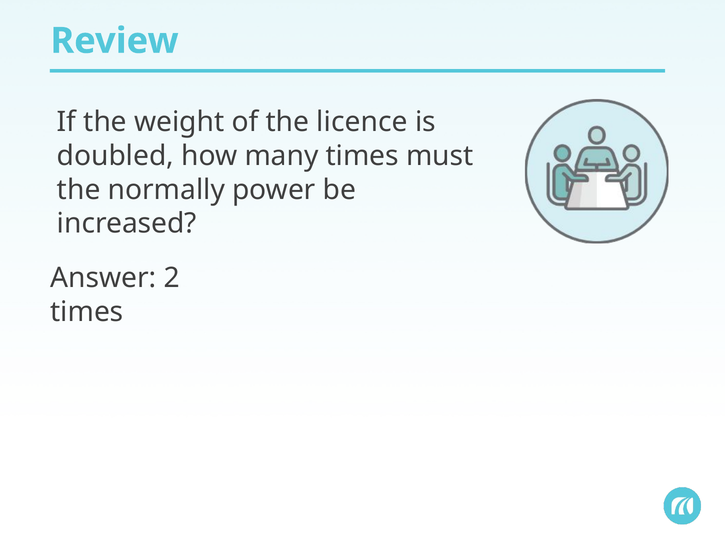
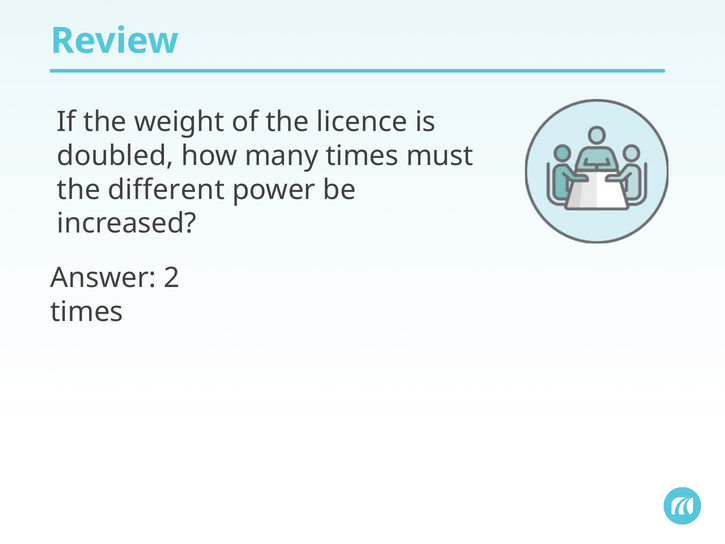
normally: normally -> different
